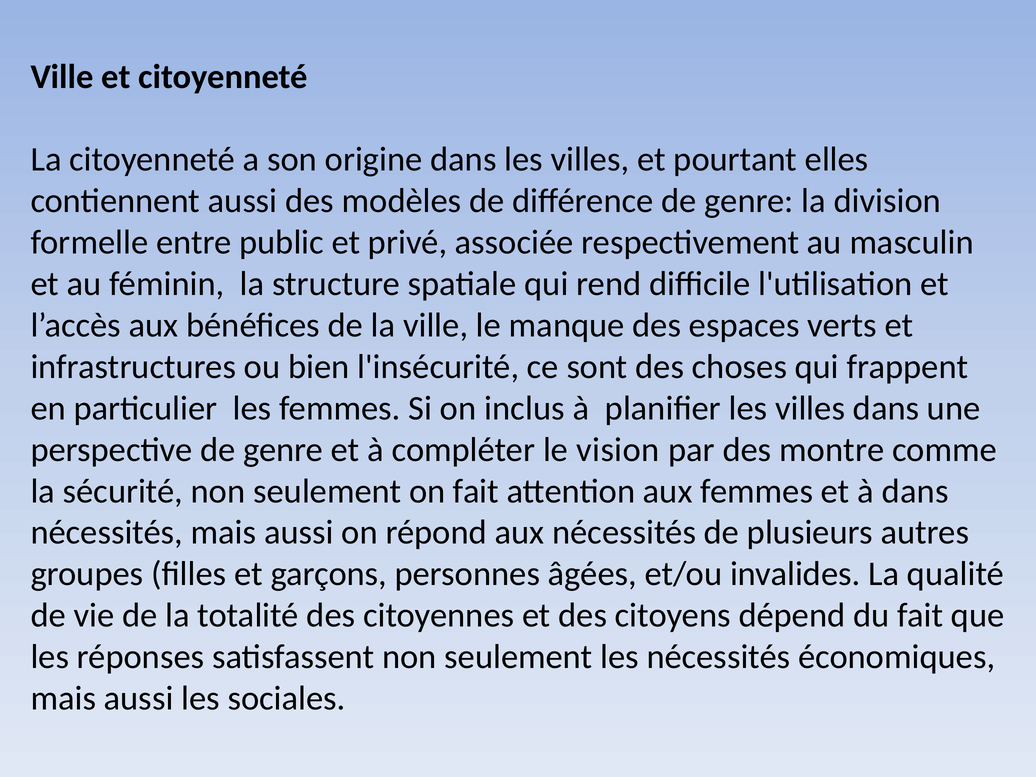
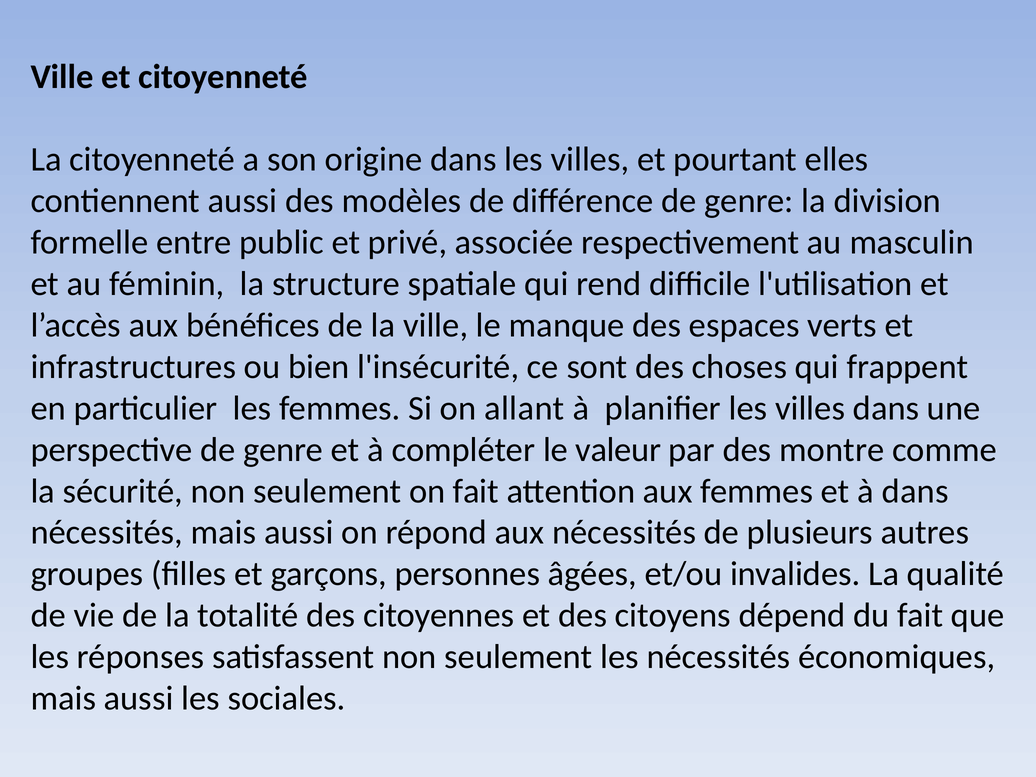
inclus: inclus -> allant
vision: vision -> valeur
